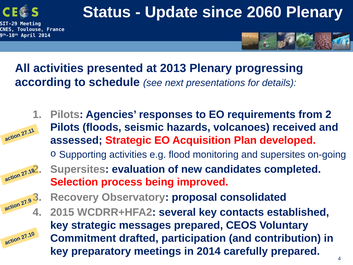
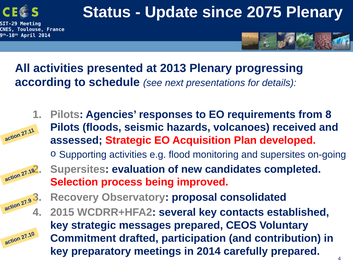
2060: 2060 -> 2075
from 2: 2 -> 8
